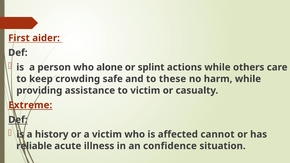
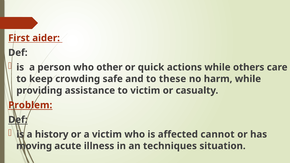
alone: alone -> other
splint: splint -> quick
Extreme: Extreme -> Problem
reliable: reliable -> moving
confidence: confidence -> techniques
